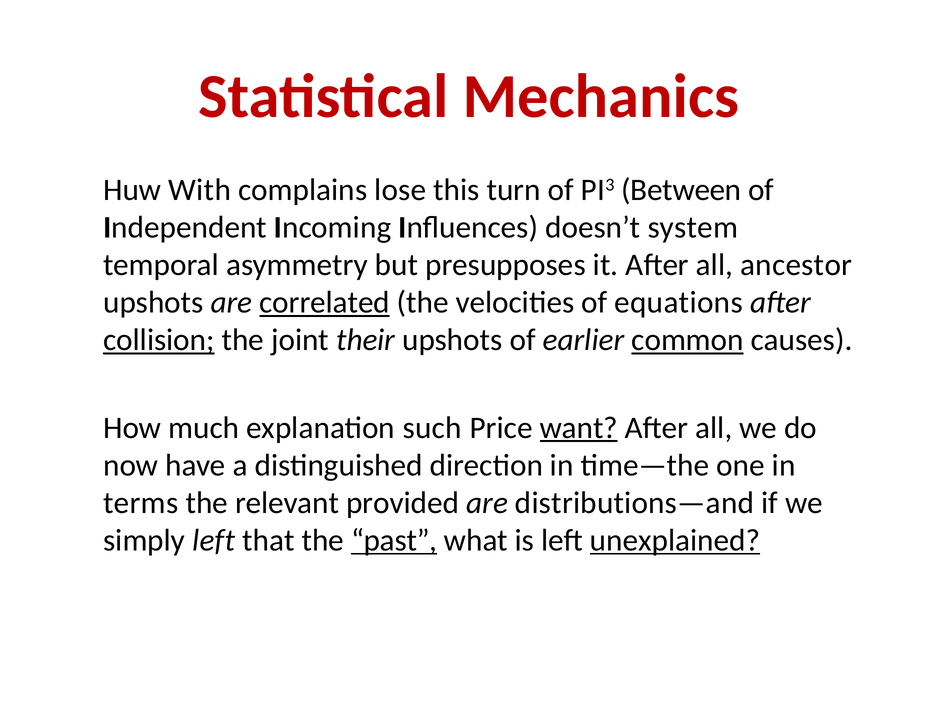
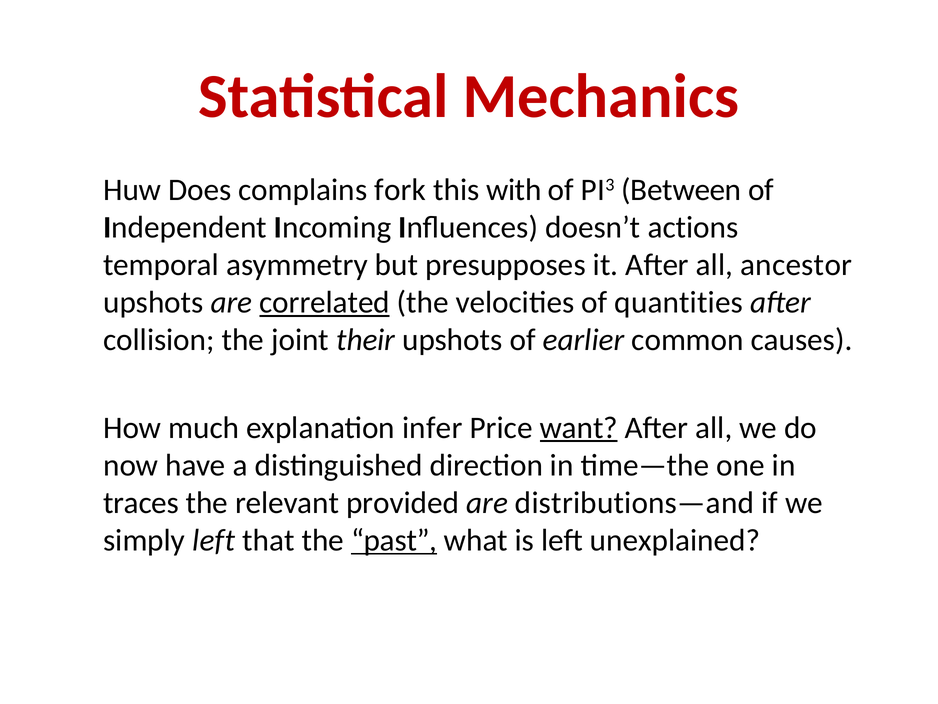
With: With -> Does
lose: lose -> fork
turn: turn -> with
system: system -> actions
equations: equations -> quantities
collision underline: present -> none
common underline: present -> none
such: such -> infer
terms: terms -> traces
unexplained underline: present -> none
